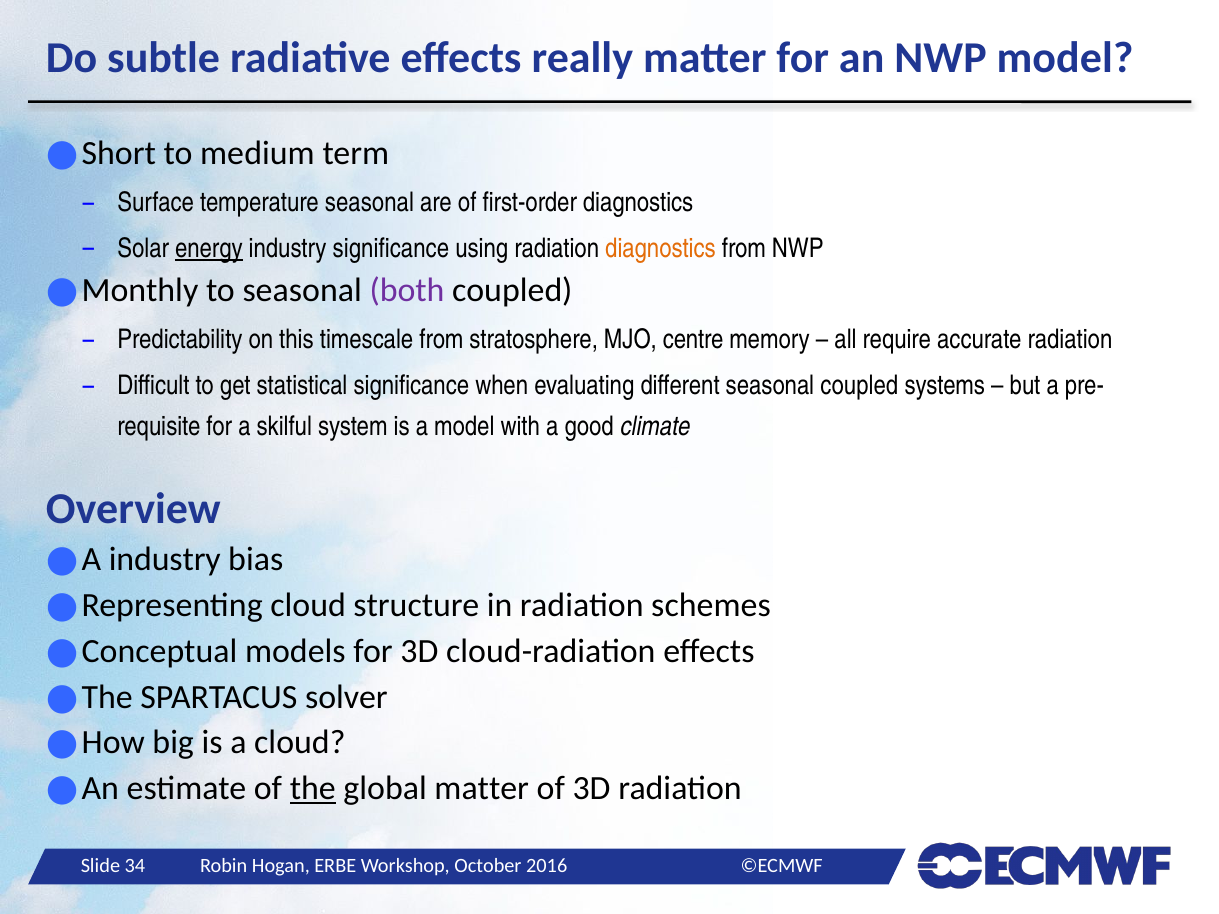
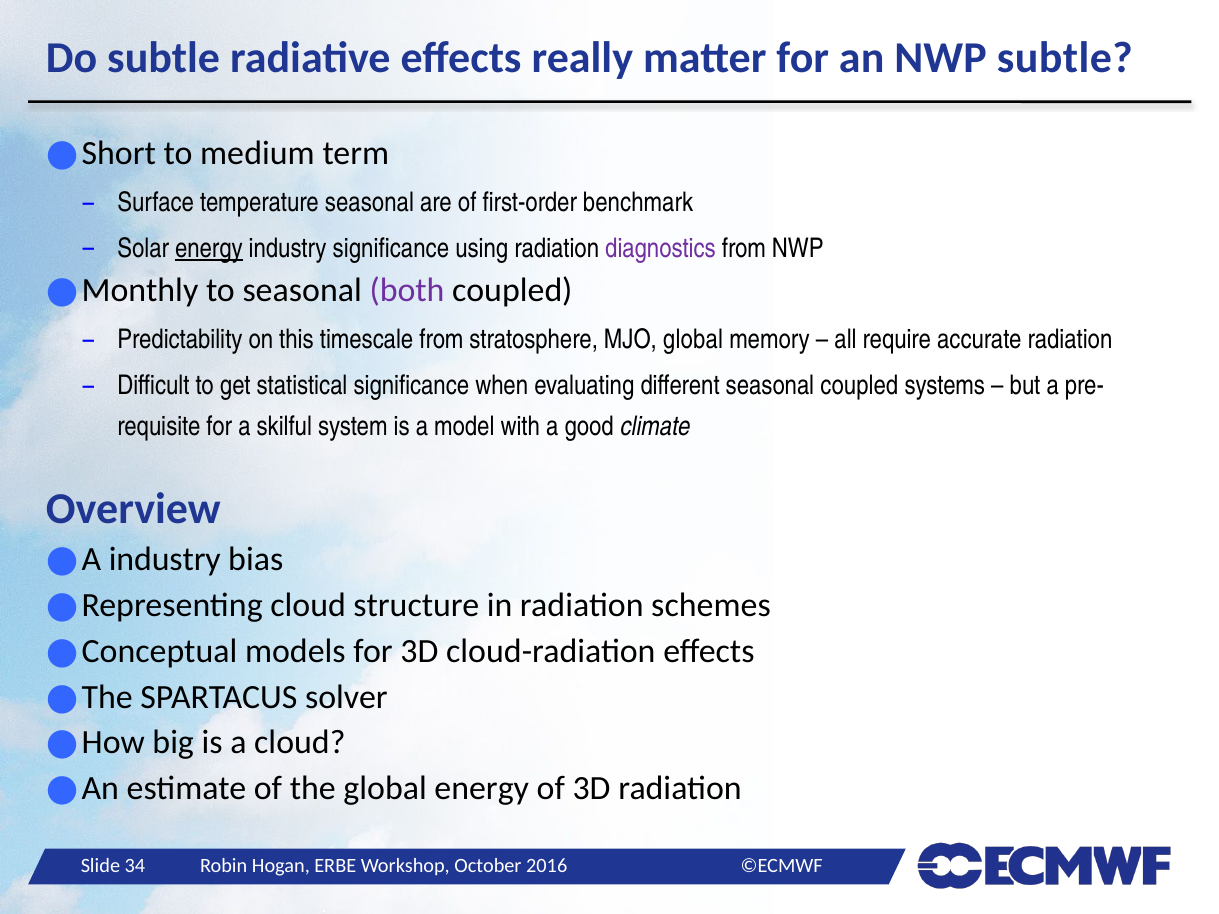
NWP model: model -> subtle
first-order diagnostics: diagnostics -> benchmark
diagnostics at (660, 248) colour: orange -> purple
MJO centre: centre -> global
the underline: present -> none
global matter: matter -> energy
